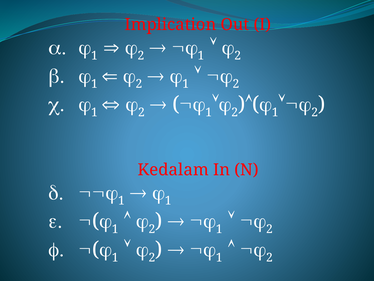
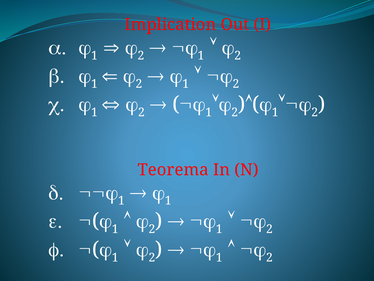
Kedalam: Kedalam -> Teorema
